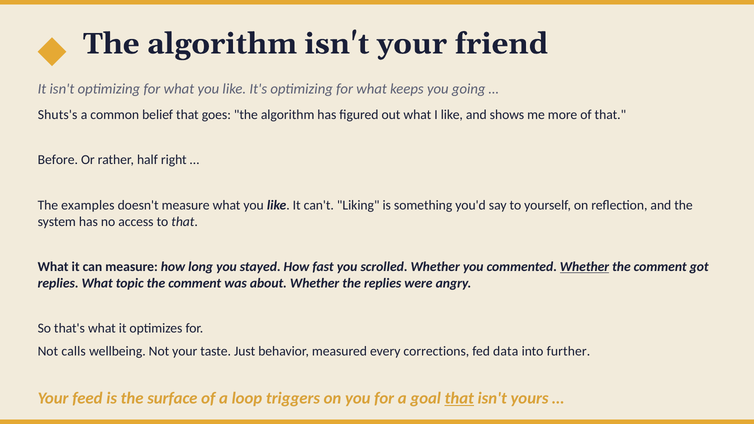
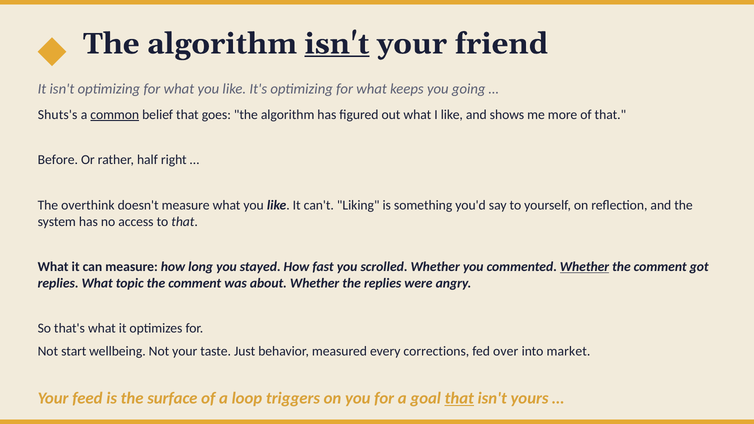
isn't at (337, 44) underline: none -> present
common underline: none -> present
examples: examples -> overthink
calls: calls -> start
data: data -> over
further: further -> market
